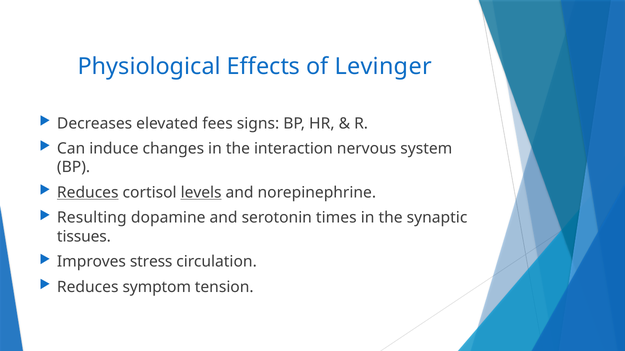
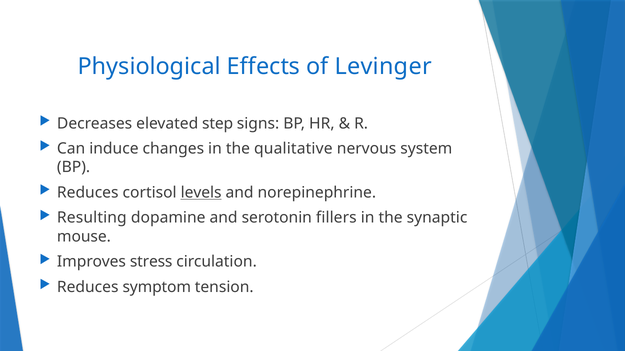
fees: fees -> step
interaction: interaction -> qualitative
Reduces at (88, 193) underline: present -> none
times: times -> fillers
tissues: tissues -> mouse
